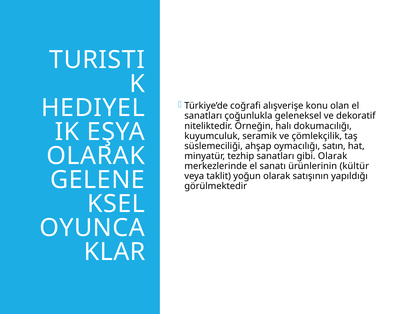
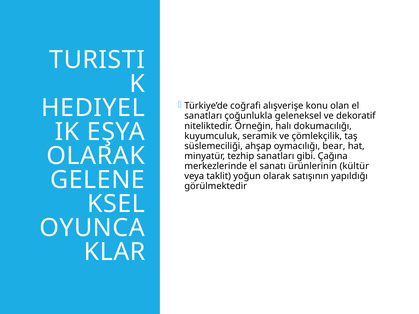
satın: satın -> bear
gibi Olarak: Olarak -> Çağına
